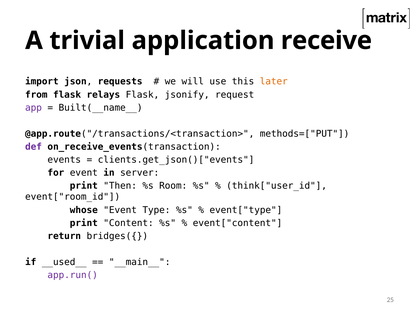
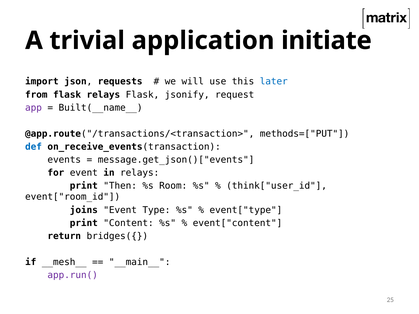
receive: receive -> initiate
later colour: orange -> blue
def colour: purple -> blue
clients.get_json()["events: clients.get_json()["events -> message.get_json()["events
in server: server -> relays
whose: whose -> joins
__used__: __used__ -> __mesh__
